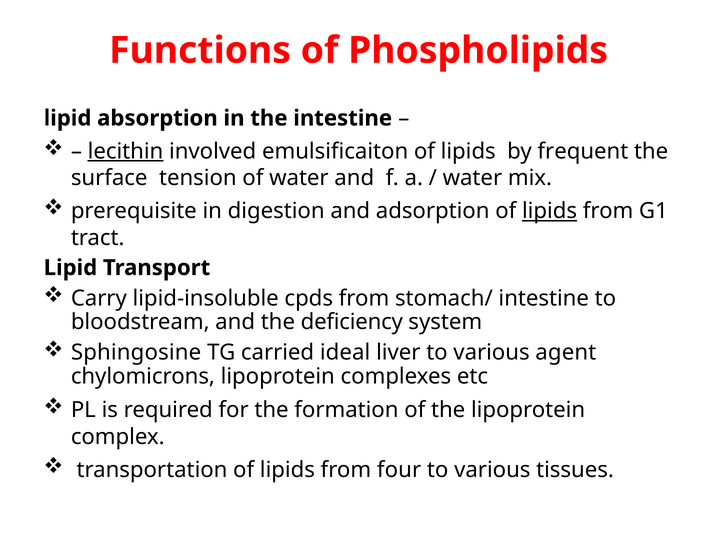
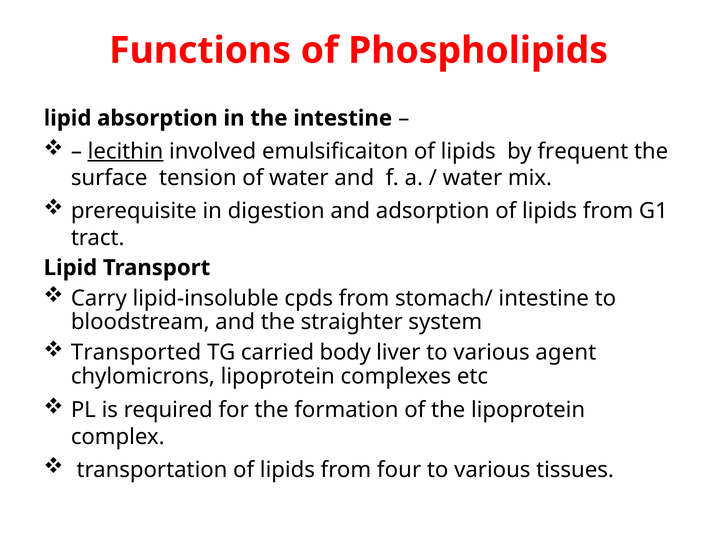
lipids at (550, 211) underline: present -> none
deficiency: deficiency -> straighter
Sphingosine: Sphingosine -> Transported
ideal: ideal -> body
